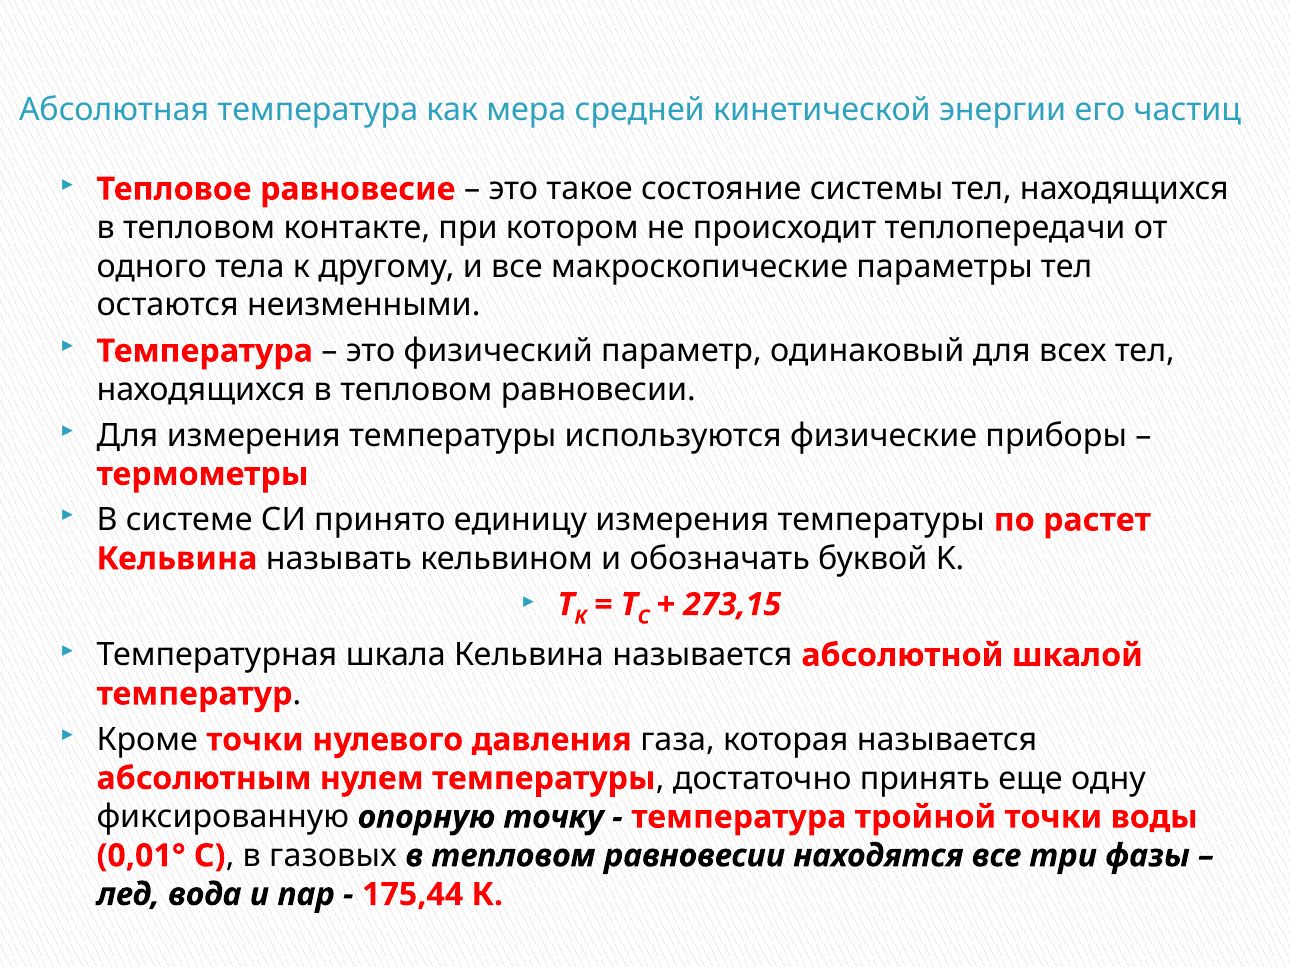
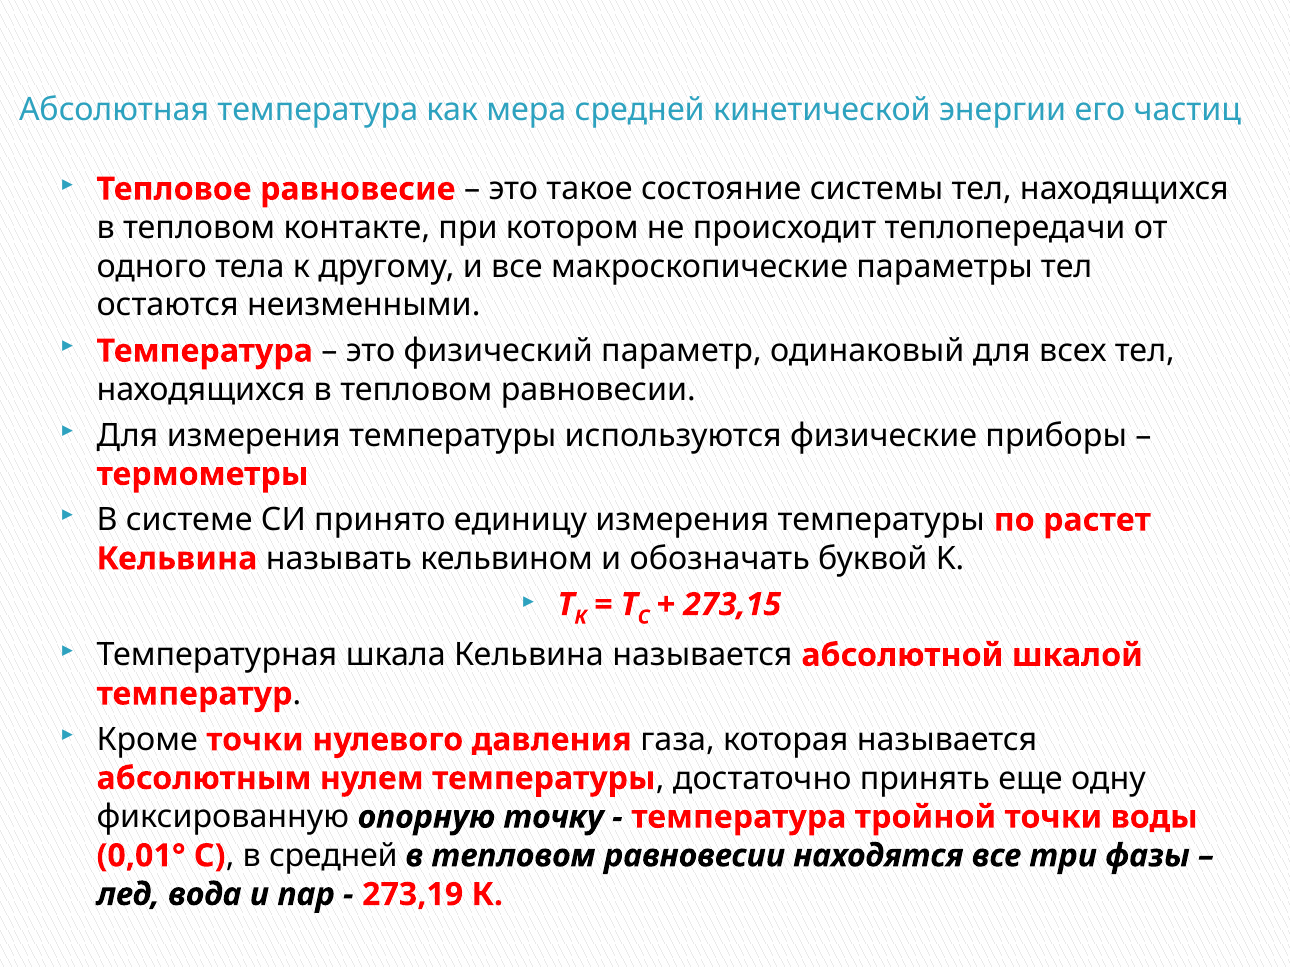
в газовых: газовых -> средней
175,44: 175,44 -> 273,19
